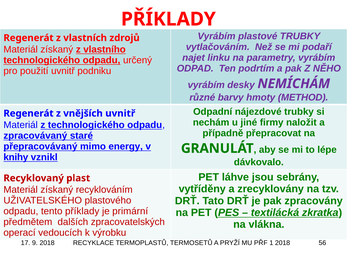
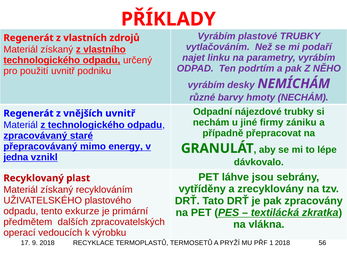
hmoty METHOD: METHOD -> NECHÁM
naložit: naložit -> zániku
knihy: knihy -> jedna
tento příklady: příklady -> exkurze
